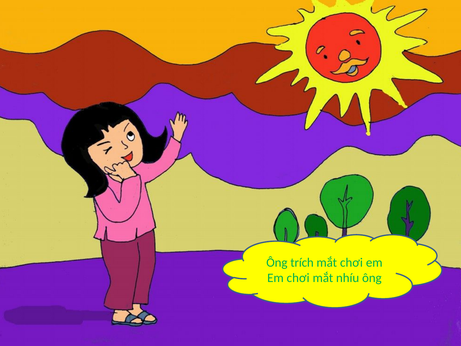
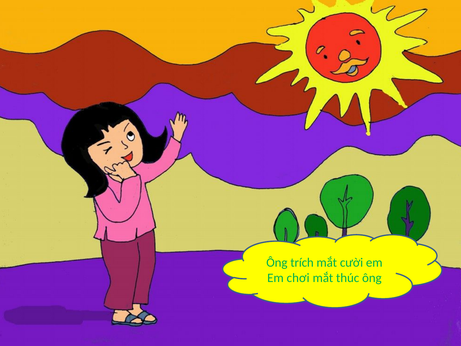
mắt chơi: chơi -> cười
nhíu: nhíu -> thúc
